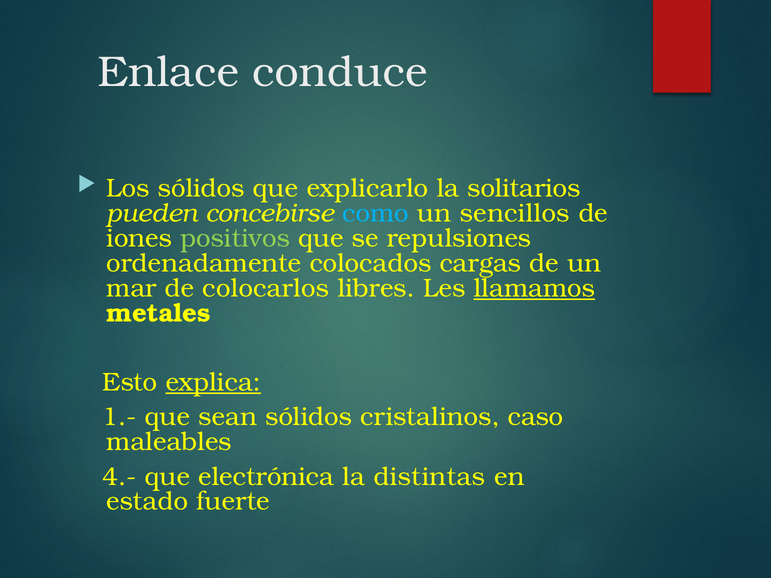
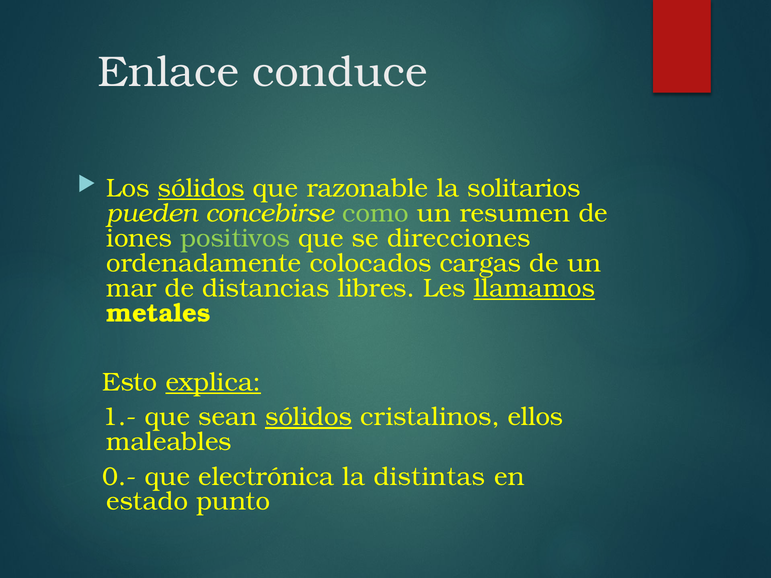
sólidos at (201, 188) underline: none -> present
explicarlo: explicarlo -> razonable
como colour: light blue -> light green
sencillos: sencillos -> resumen
repulsiones: repulsiones -> direcciones
colocarlos: colocarlos -> distancias
sólidos at (309, 417) underline: none -> present
caso: caso -> ellos
4.-: 4.- -> 0.-
fuerte: fuerte -> punto
